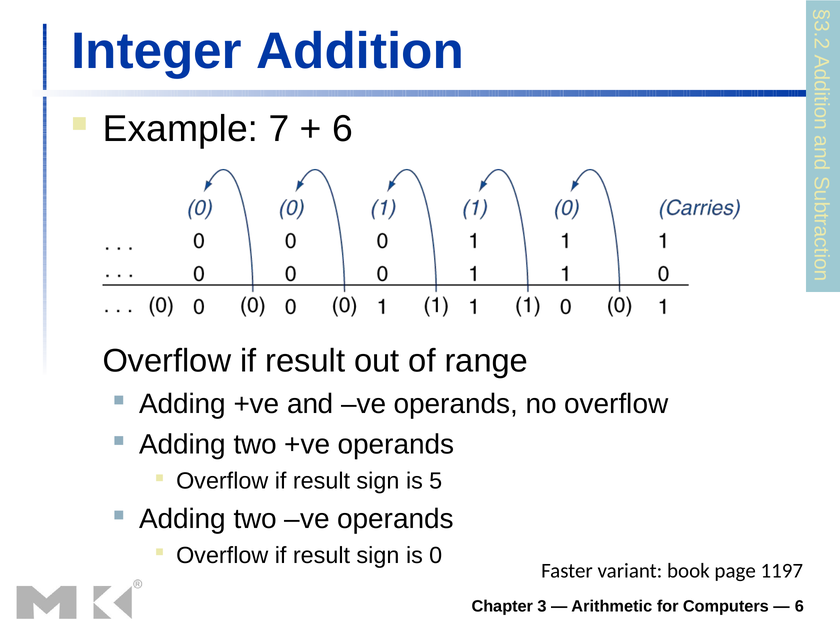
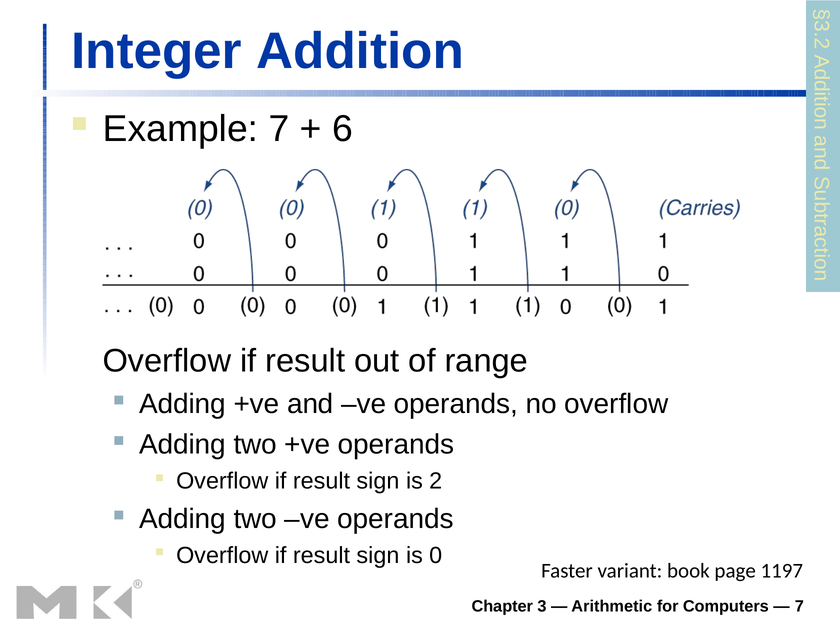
is 5: 5 -> 2
6 at (799, 606): 6 -> 7
